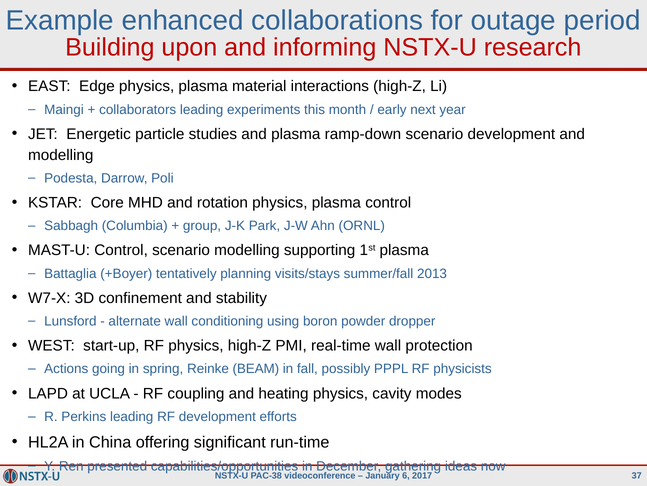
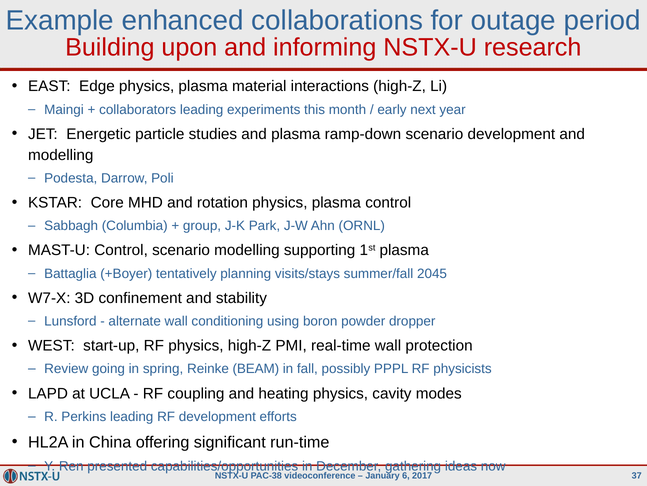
2013: 2013 -> 2045
Actions: Actions -> Review
